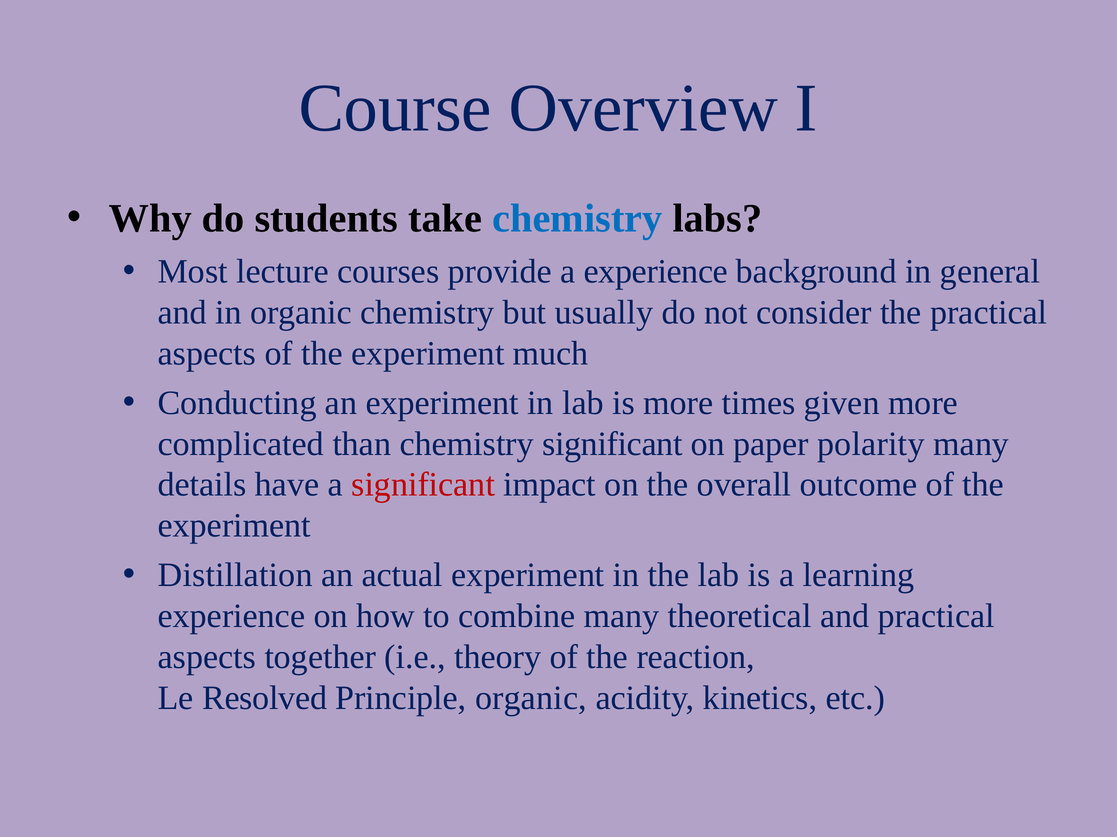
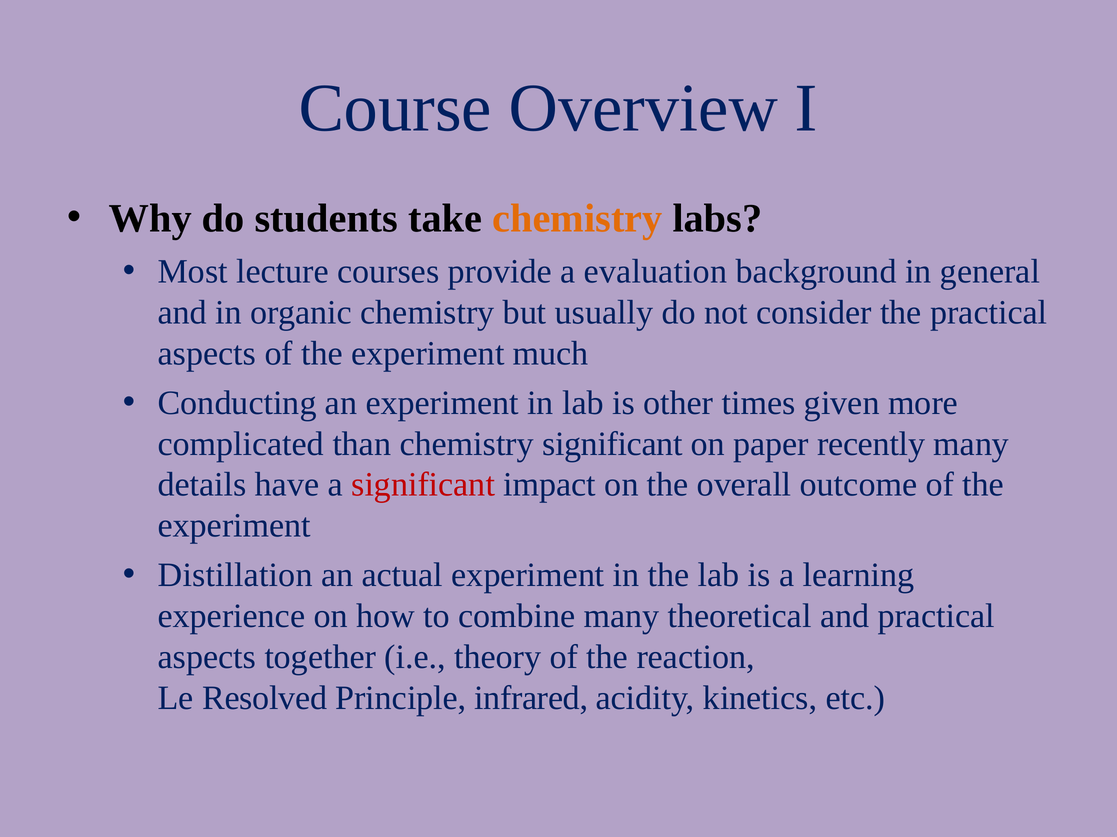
chemistry at (577, 219) colour: blue -> orange
a experience: experience -> evaluation
is more: more -> other
polarity: polarity -> recently
Principle organic: organic -> infrared
